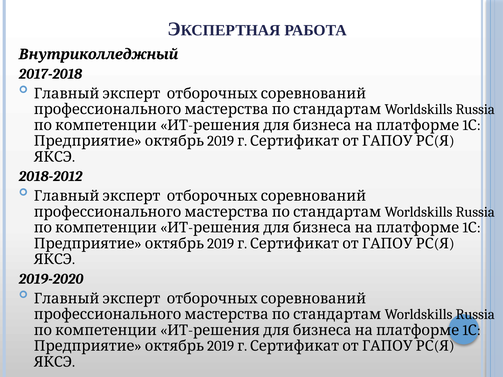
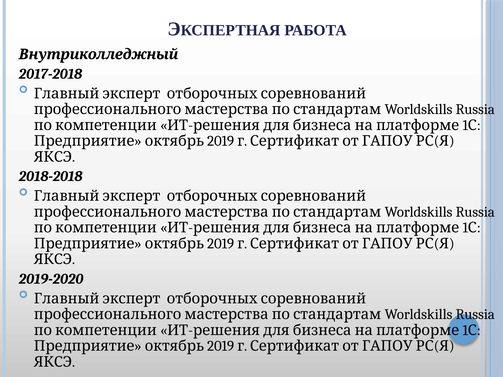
2018-2012: 2018-2012 -> 2018-2018
